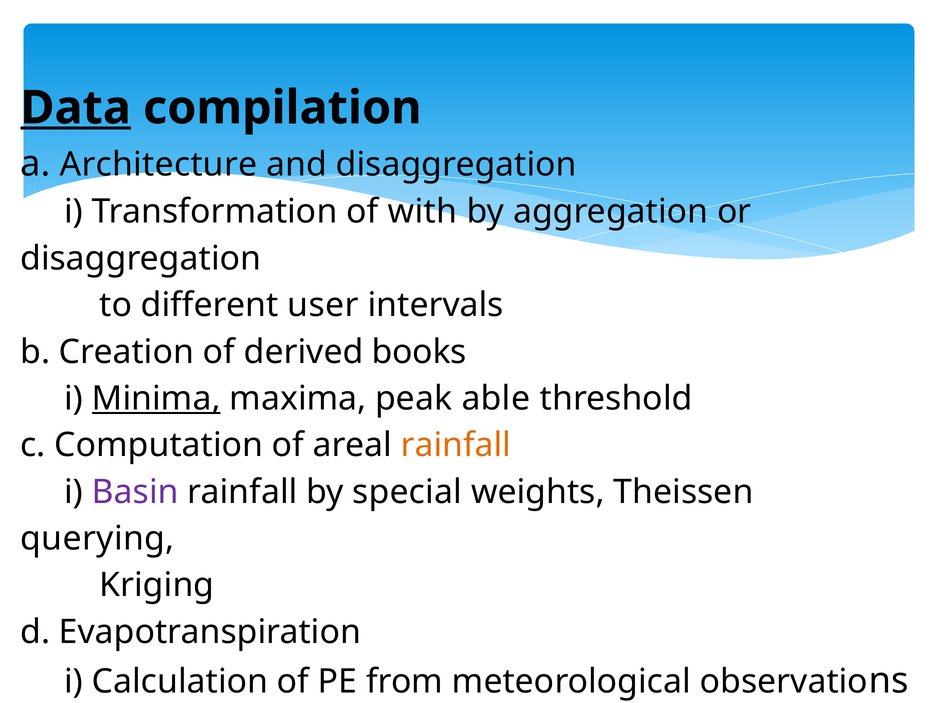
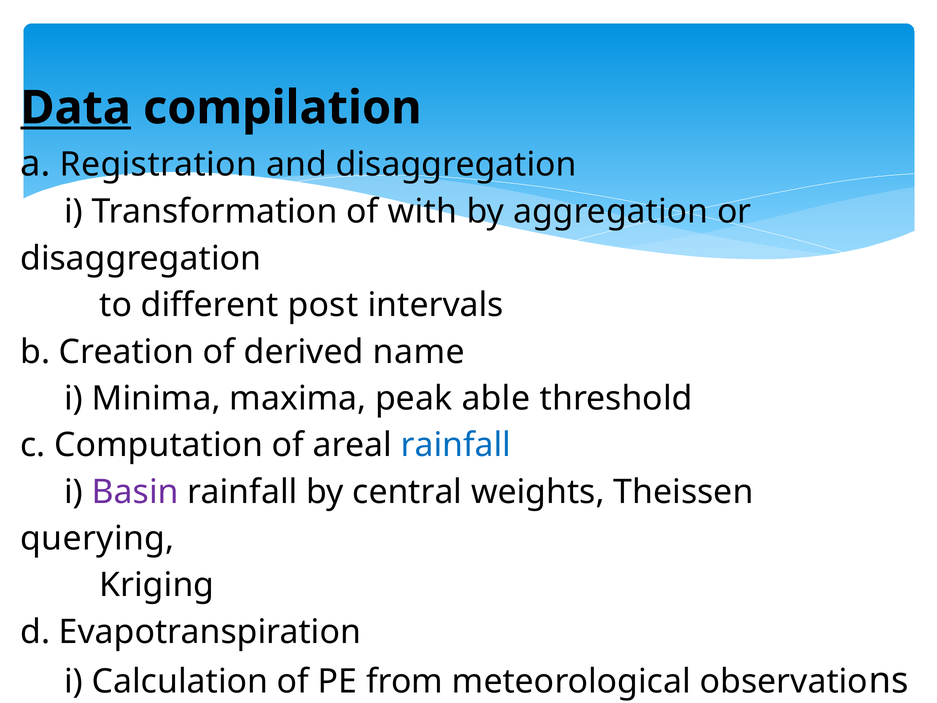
Architecture: Architecture -> Registration
user: user -> post
books: books -> name
Minima underline: present -> none
rainfall at (456, 445) colour: orange -> blue
special: special -> central
